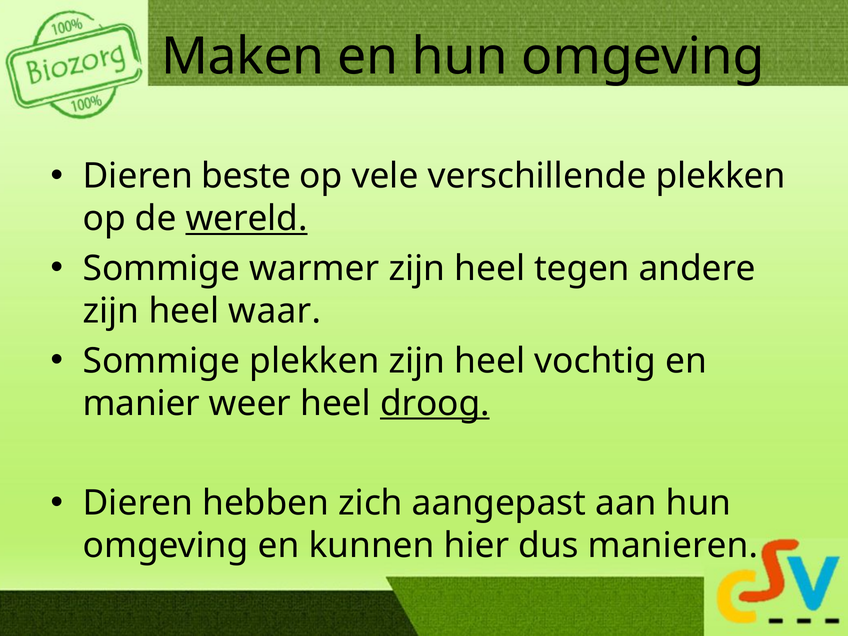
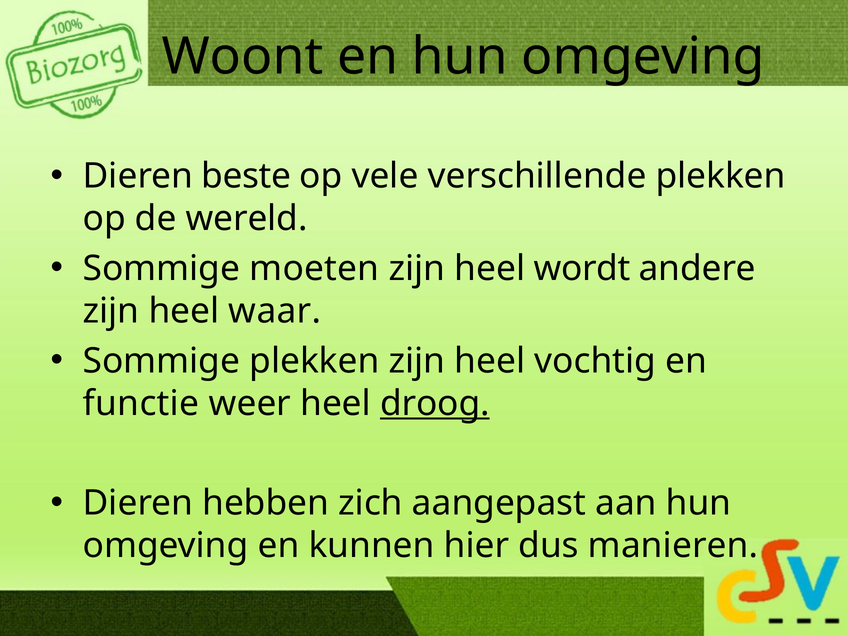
Maken: Maken -> Woont
wereld underline: present -> none
warmer: warmer -> moeten
tegen: tegen -> wordt
manier: manier -> functie
